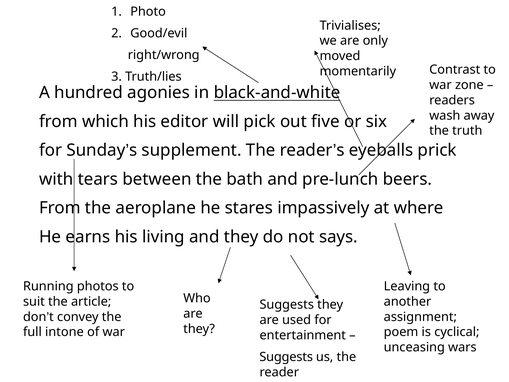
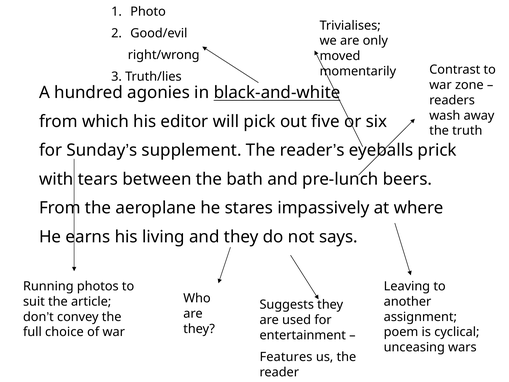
intone: intone -> choice
Suggests at (286, 357): Suggests -> Features
